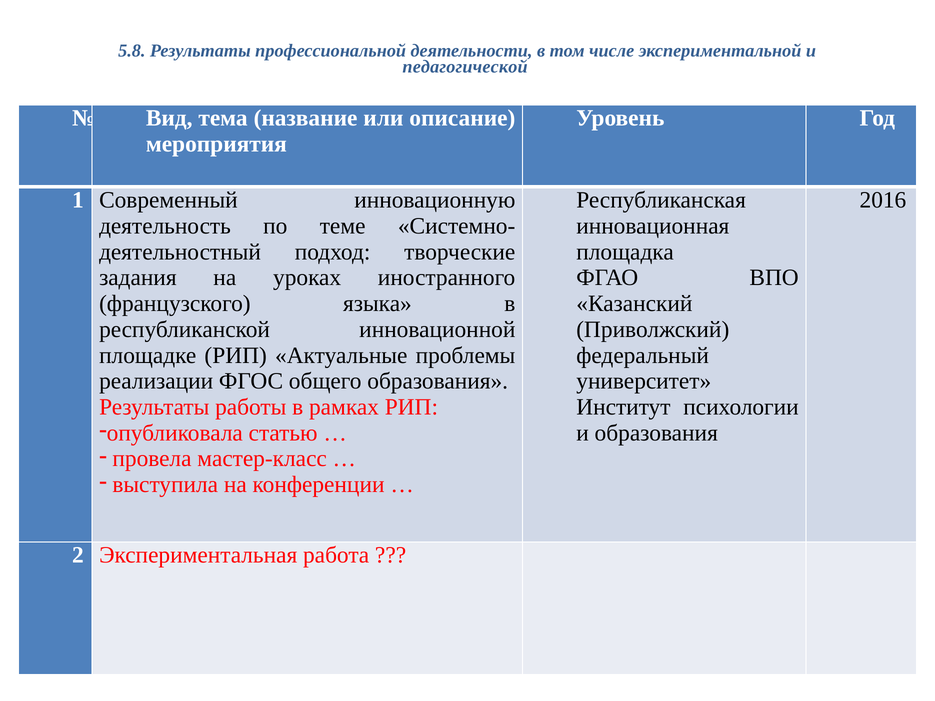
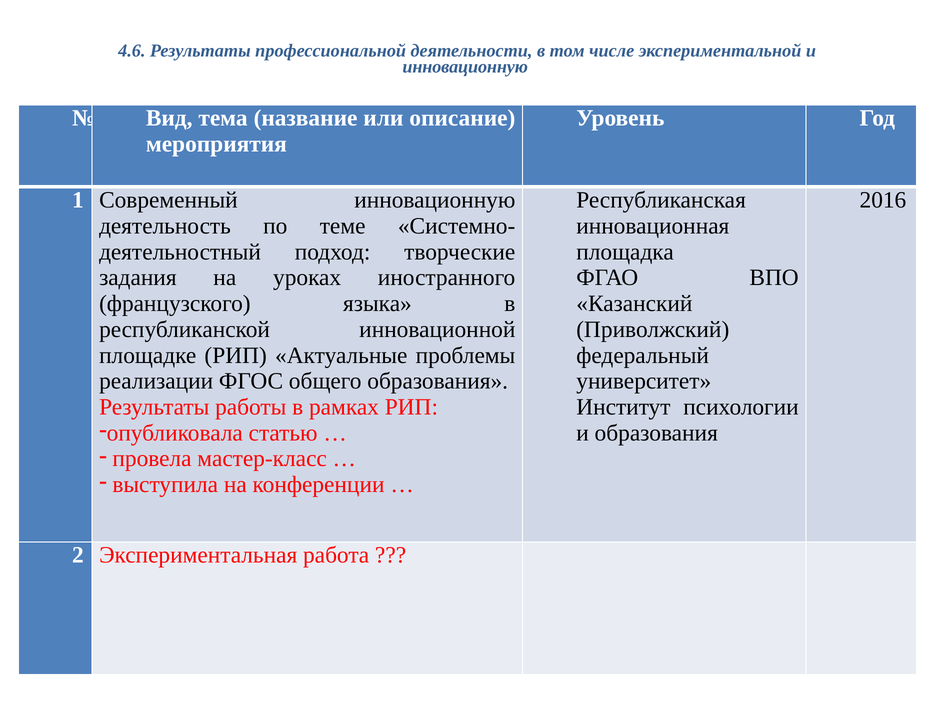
5.8: 5.8 -> 4.6
педагогической at (465, 67): педагогической -> инновационную
